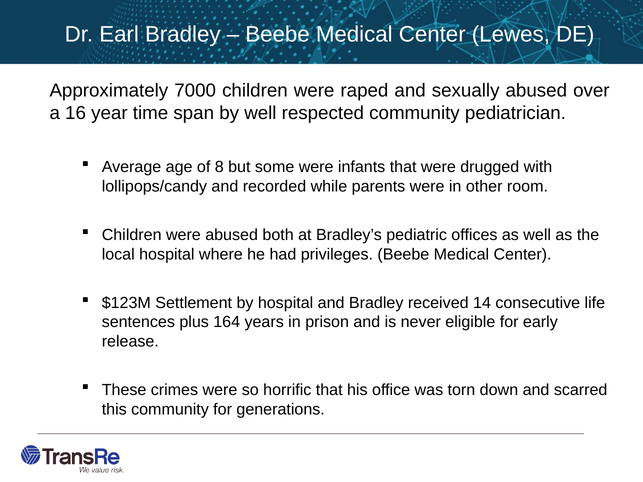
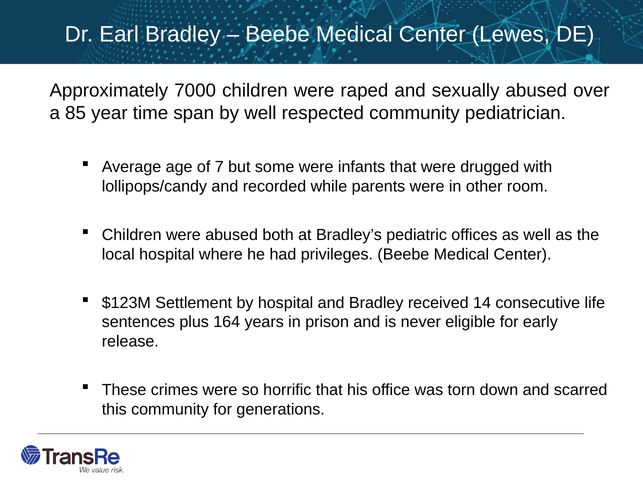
16: 16 -> 85
8: 8 -> 7
